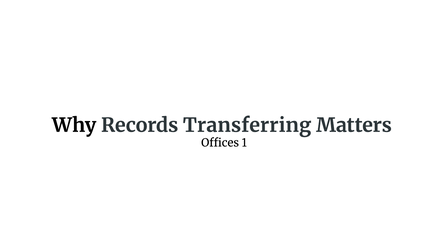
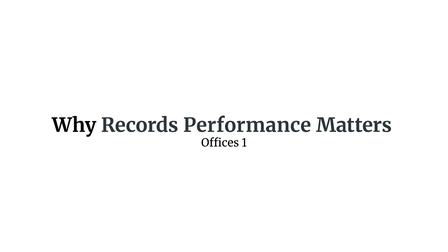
Transferring: Transferring -> Performance
